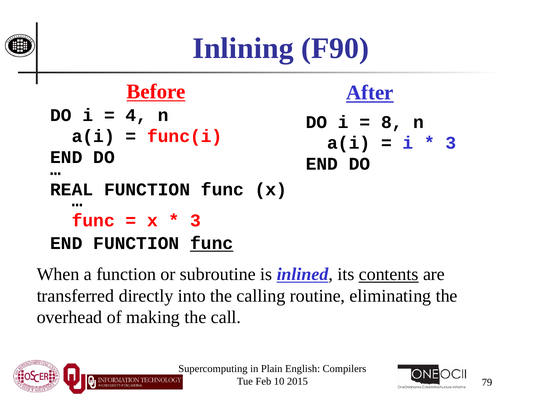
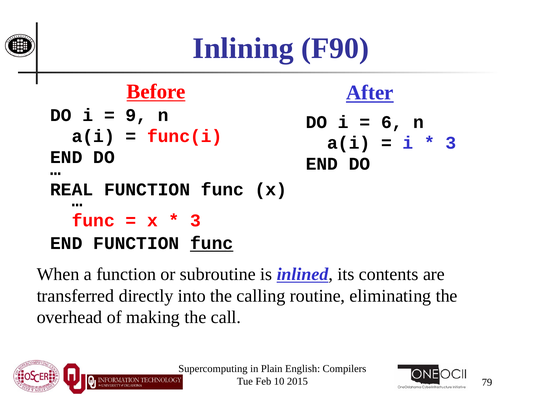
4: 4 -> 9
8: 8 -> 6
contents underline: present -> none
